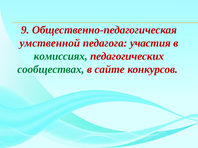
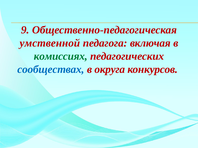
участия: участия -> включая
сообществах colour: green -> blue
сайте: сайте -> округа
